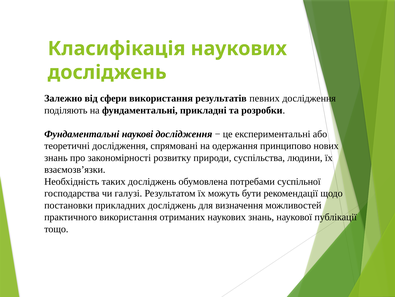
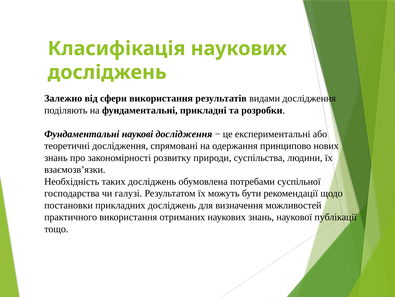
певних: певних -> видами
